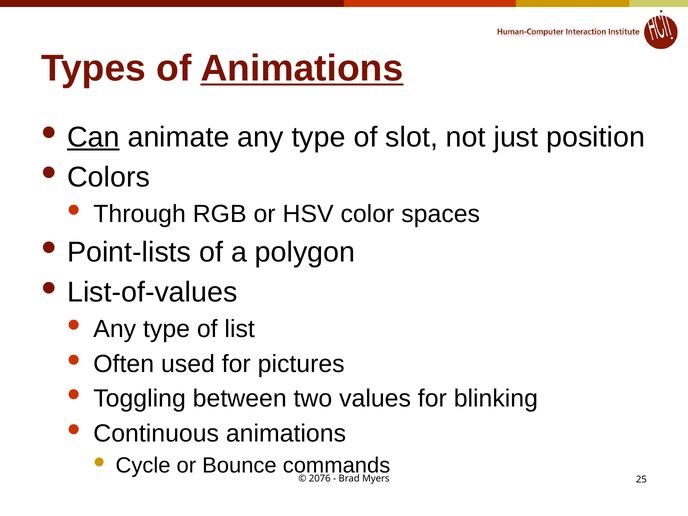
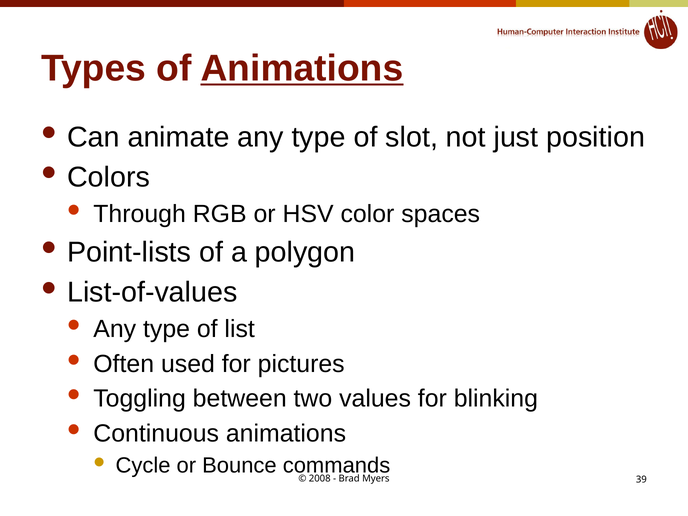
Can underline: present -> none
2076: 2076 -> 2008
25: 25 -> 39
